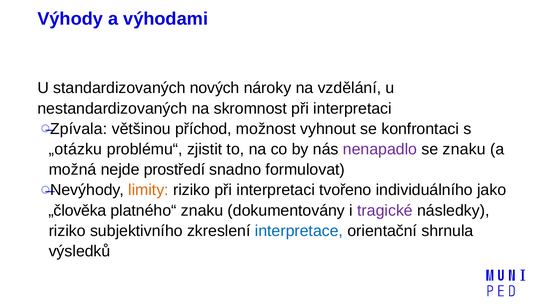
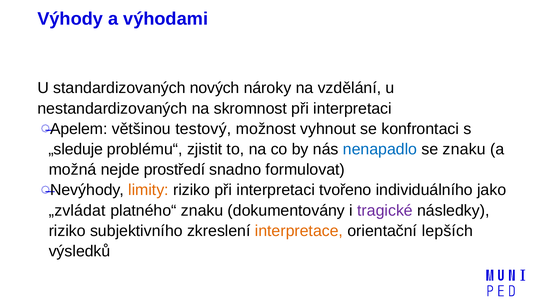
Zpívala: Zpívala -> Apelem
příchod: příchod -> testový
„otázku: „otázku -> „sleduje
nenapadlo colour: purple -> blue
„člověka: „člověka -> „zvládat
interpretace colour: blue -> orange
shrnula: shrnula -> lepších
